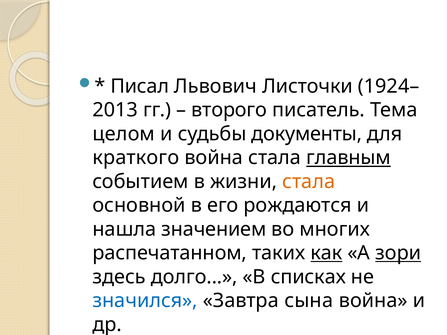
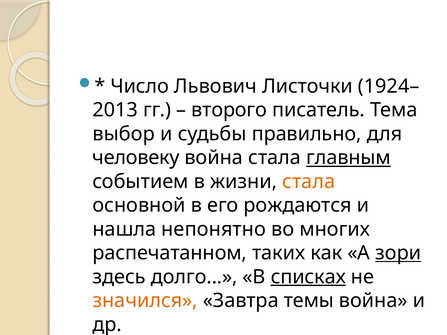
Писал: Писал -> Число
целом: целом -> выбор
документы: документы -> правильно
краткого: краткого -> человеку
значением: значением -> непонятно
как underline: present -> none
списках underline: none -> present
значился colour: blue -> orange
сына: сына -> темы
